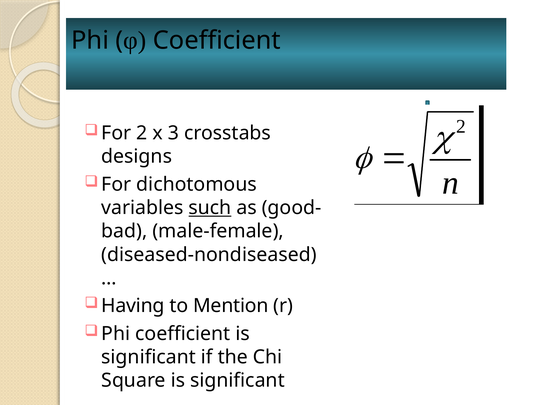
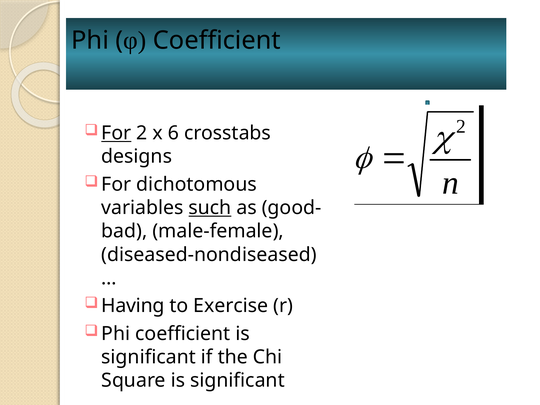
For at (116, 133) underline: none -> present
3: 3 -> 6
Mention: Mention -> Exercise
